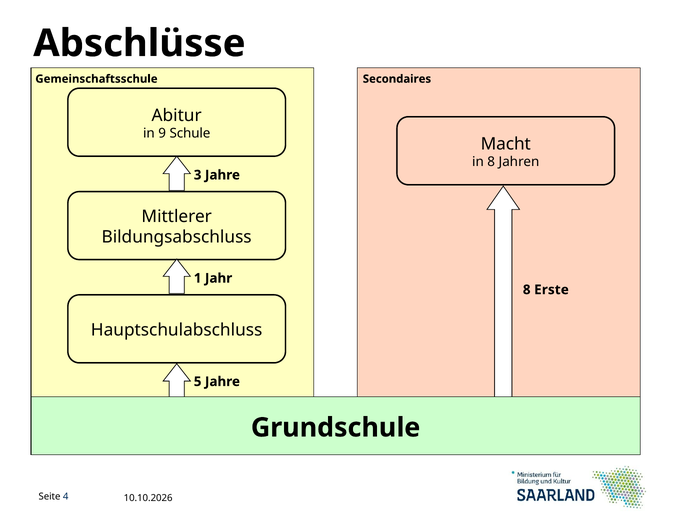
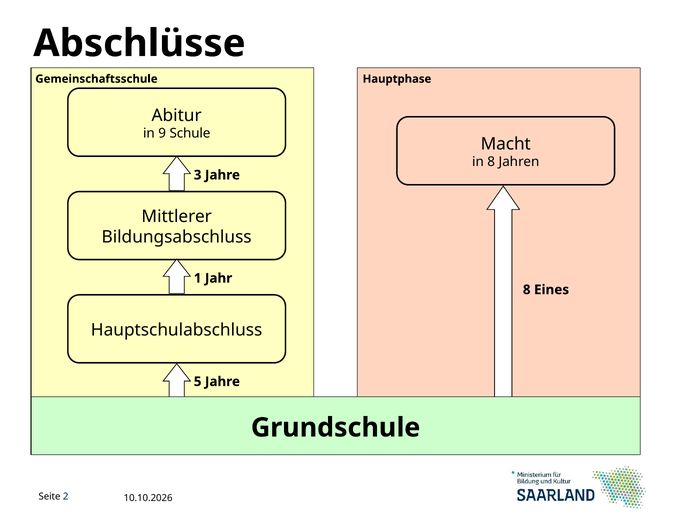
Secondaires: Secondaires -> Hauptphase
Erste: Erste -> Eines
4: 4 -> 2
